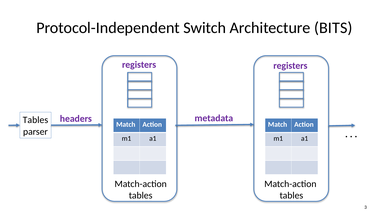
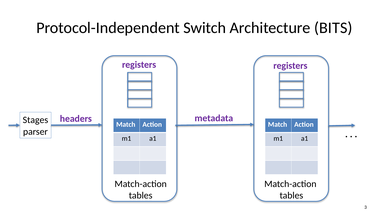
Tables at (35, 120): Tables -> Stages
